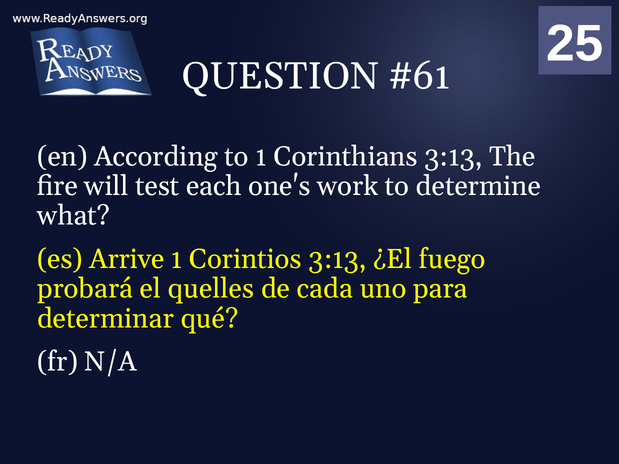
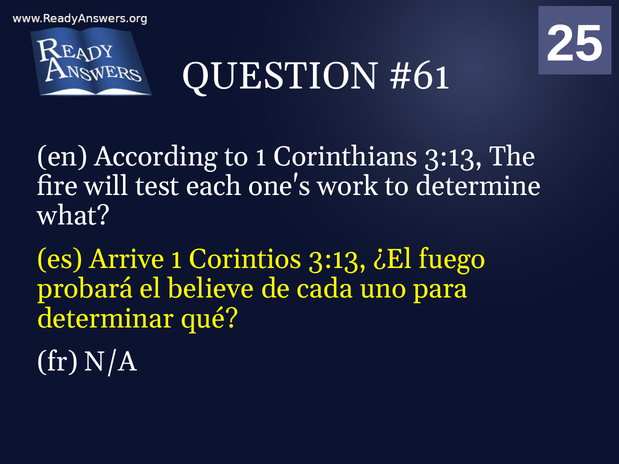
quelles: quelles -> believe
